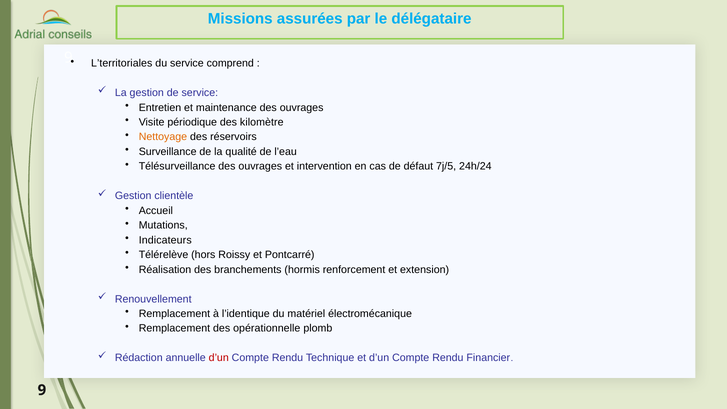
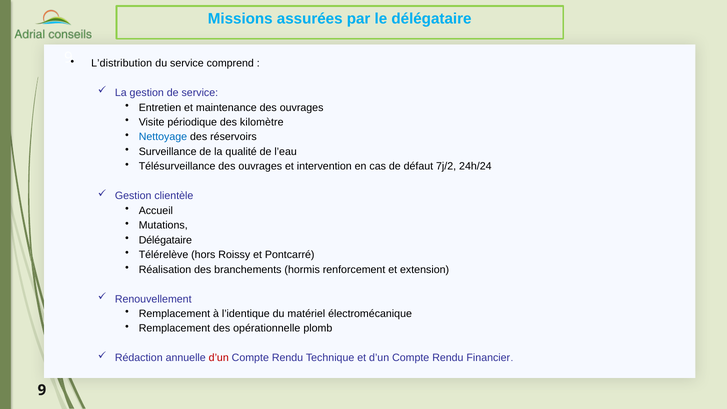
L’territoriales: L’territoriales -> L’distribution
Nettoyage colour: orange -> blue
7j/5: 7j/5 -> 7j/2
Indicateurs at (165, 240): Indicateurs -> Délégataire
